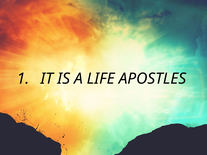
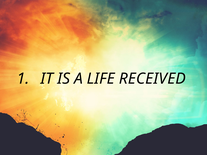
APOSTLES: APOSTLES -> RECEIVED
